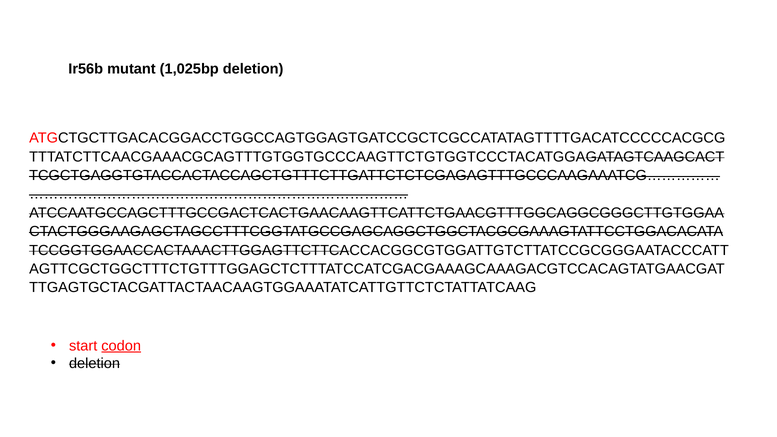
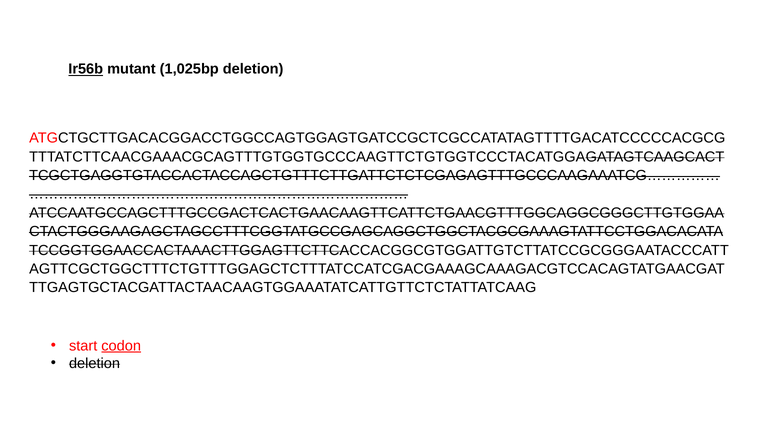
Ir56b underline: none -> present
